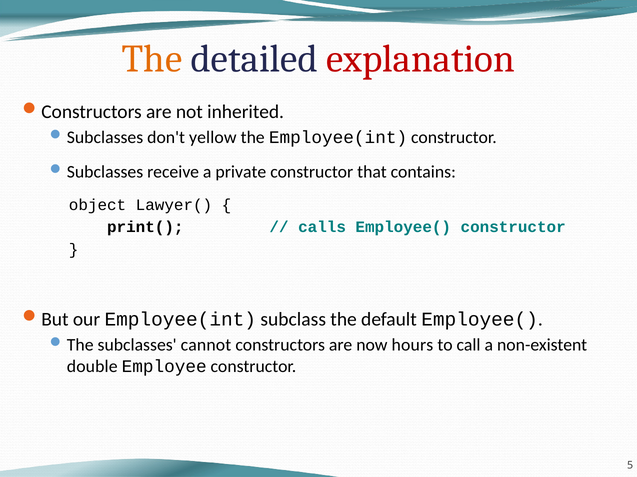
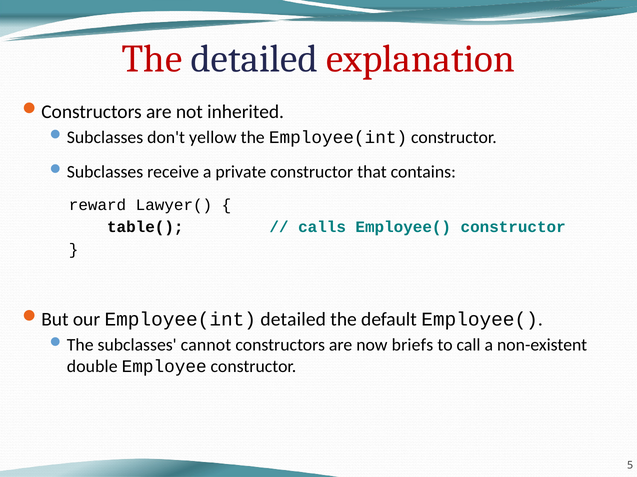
The at (152, 59) colour: orange -> red
object: object -> reward
print(: print( -> table(
Employee(int subclass: subclass -> detailed
hours: hours -> briefs
